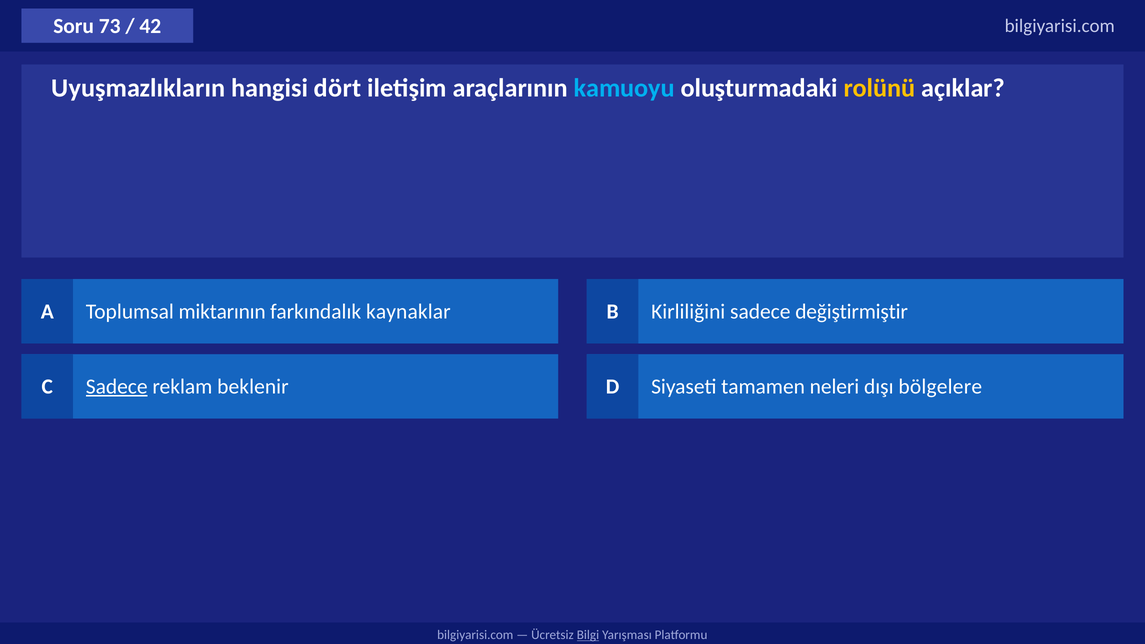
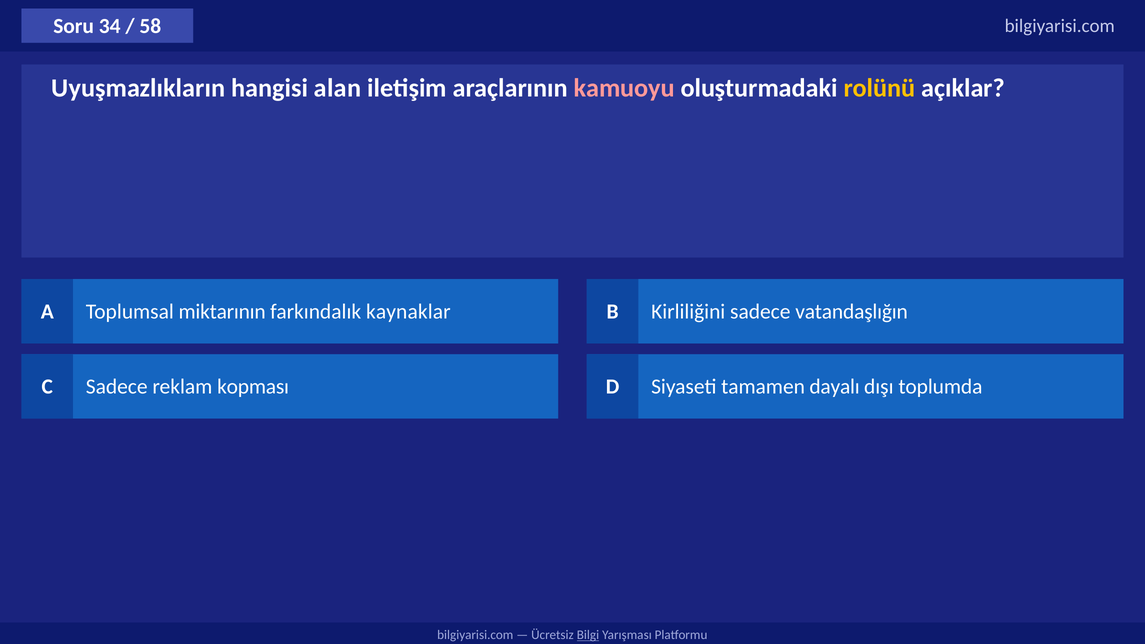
73: 73 -> 34
42: 42 -> 58
dört: dört -> alan
kamuoyu colour: light blue -> pink
değiştirmiştir: değiştirmiştir -> vatandaşlığın
Sadece at (117, 387) underline: present -> none
beklenir: beklenir -> kopması
neleri: neleri -> dayalı
bölgelere: bölgelere -> toplumda
